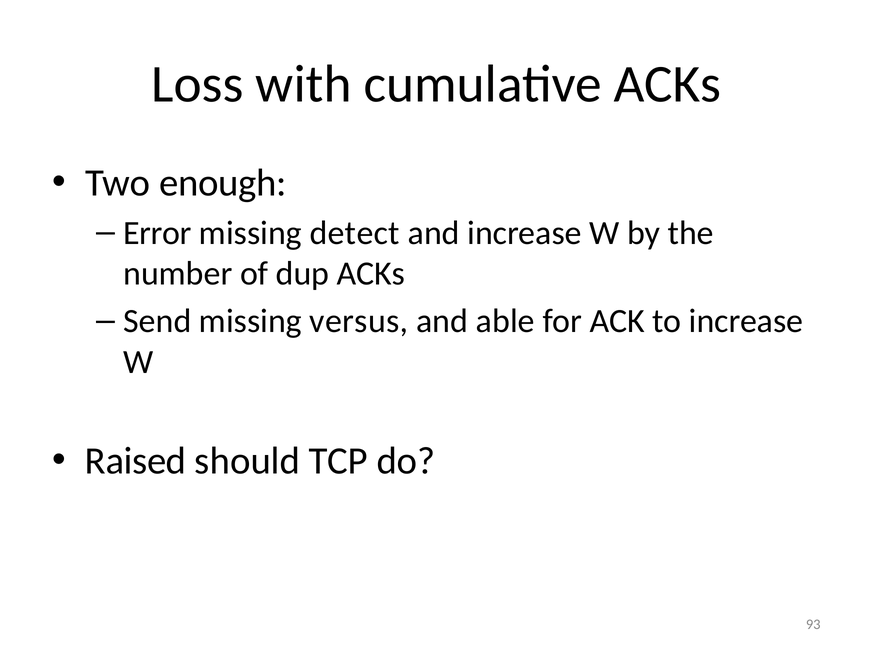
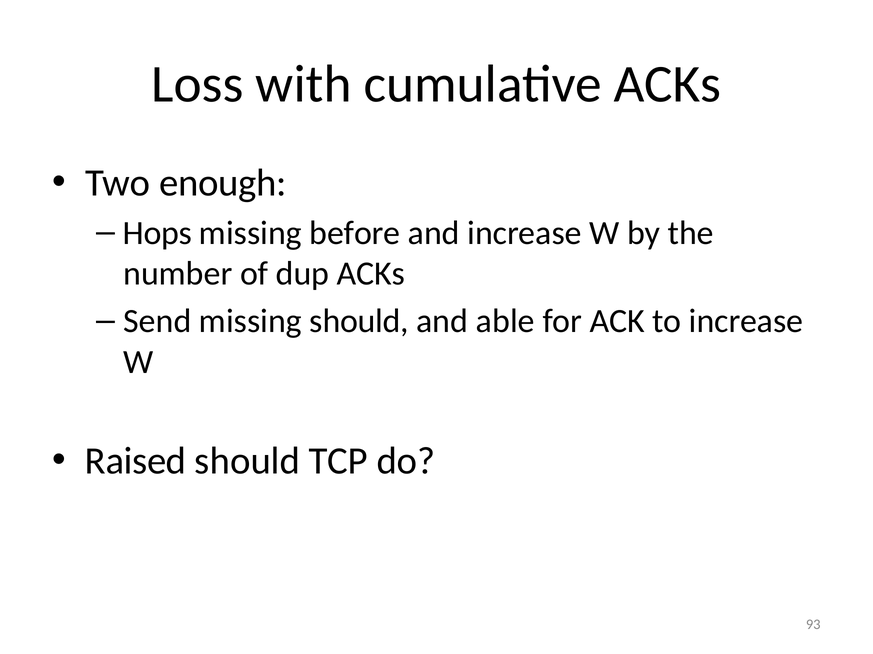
Error: Error -> Hops
detect: detect -> before
missing versus: versus -> should
